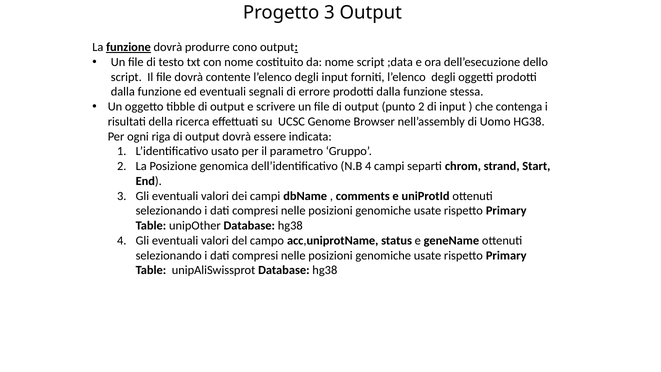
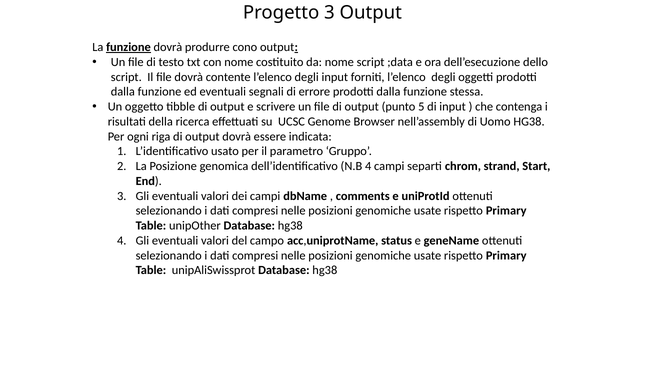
punto 2: 2 -> 5
